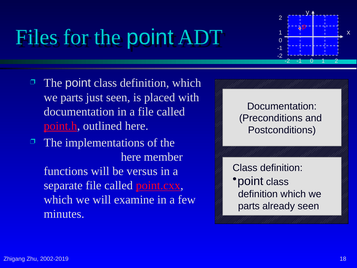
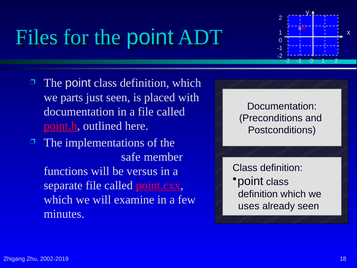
here at (131, 157): here -> safe
parts at (249, 206): parts -> uses
